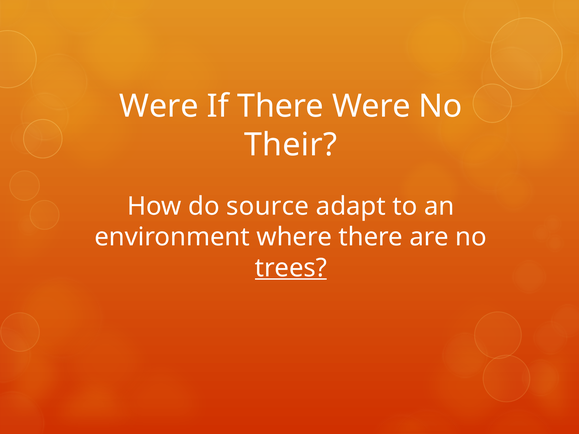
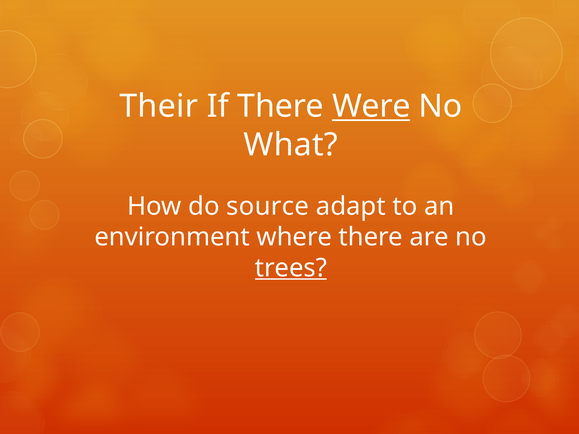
Were at (159, 106): Were -> Their
Were at (371, 106) underline: none -> present
Their: Their -> What
